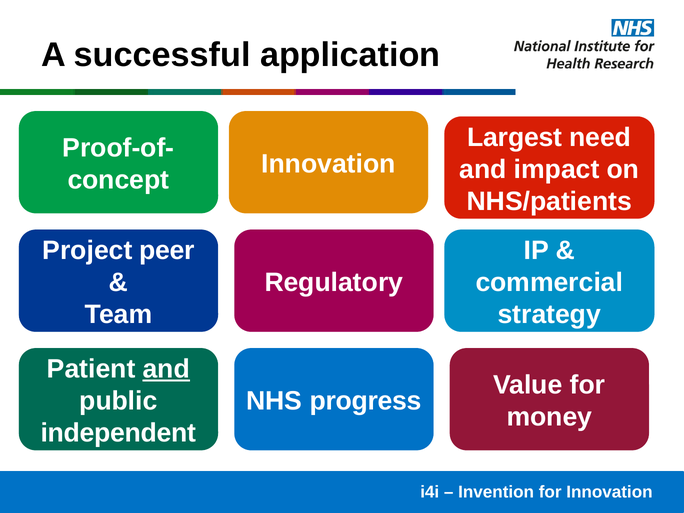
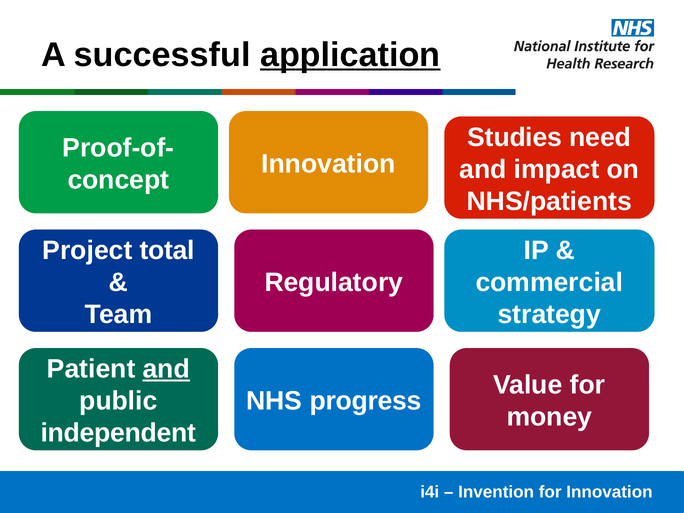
application underline: none -> present
Largest: Largest -> Studies
peer: peer -> total
